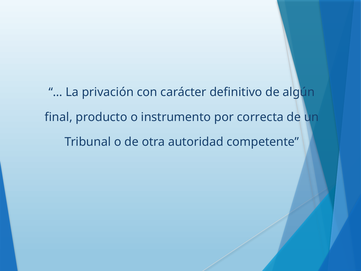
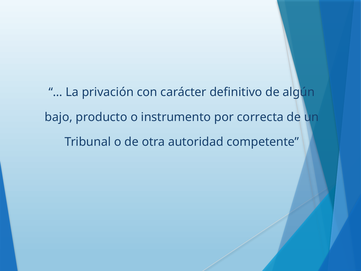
final: final -> bajo
